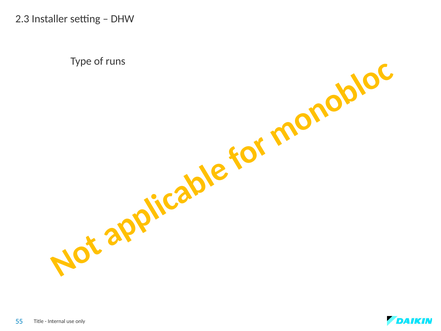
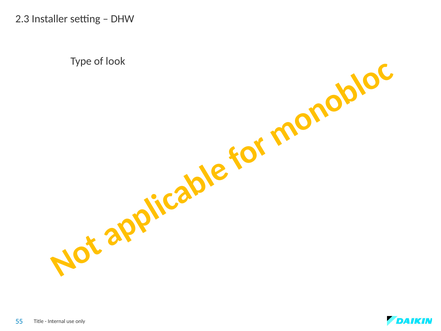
runs: runs -> look
